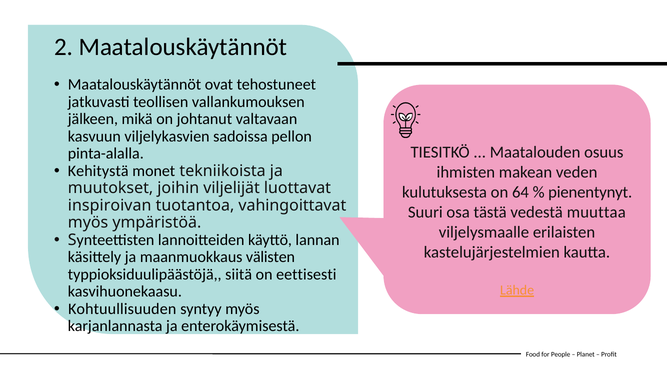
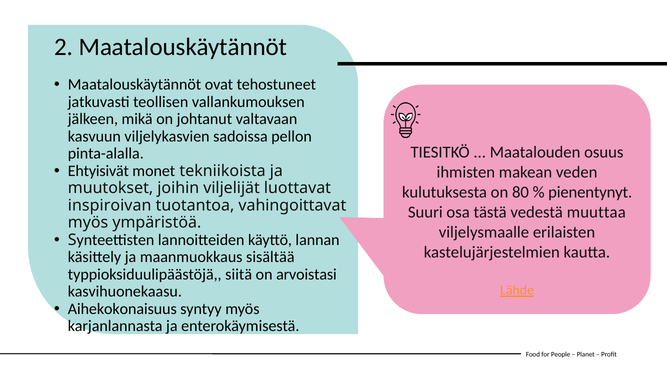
Kehitystä: Kehitystä -> Ehtyisivät
64: 64 -> 80
välisten: välisten -> sisältää
eettisesti: eettisesti -> arvoistasi
Kohtuullisuuden: Kohtuullisuuden -> Aihekokonaisuus
